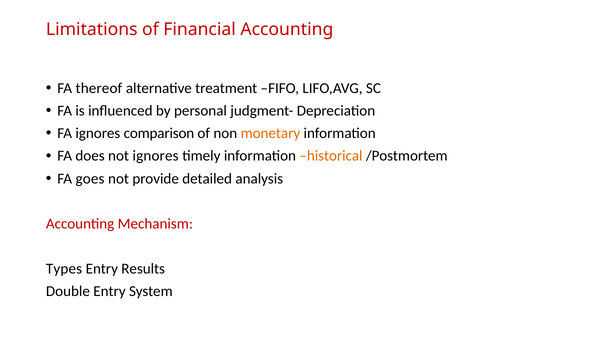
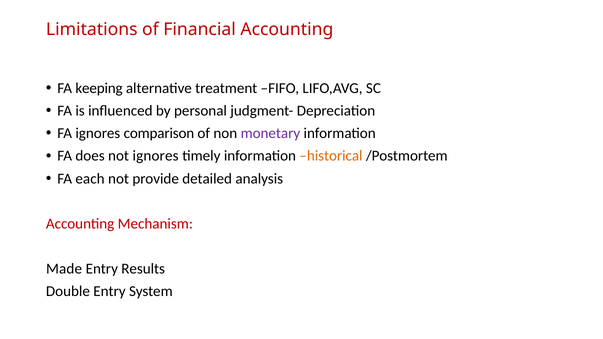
thereof: thereof -> keeping
monetary colour: orange -> purple
goes: goes -> each
Types: Types -> Made
